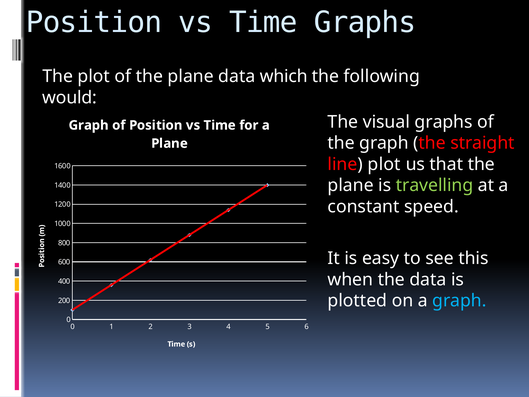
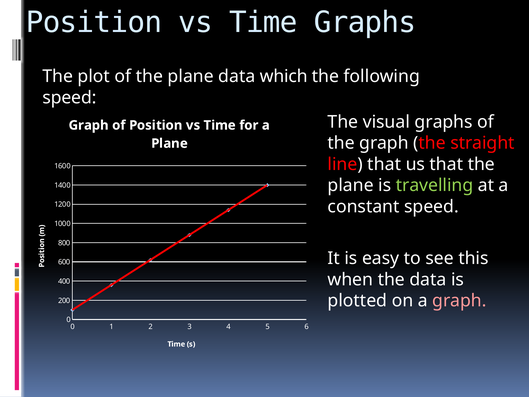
would at (70, 98): would -> speed
line plot: plot -> that
graph at (459, 301) colour: light blue -> pink
